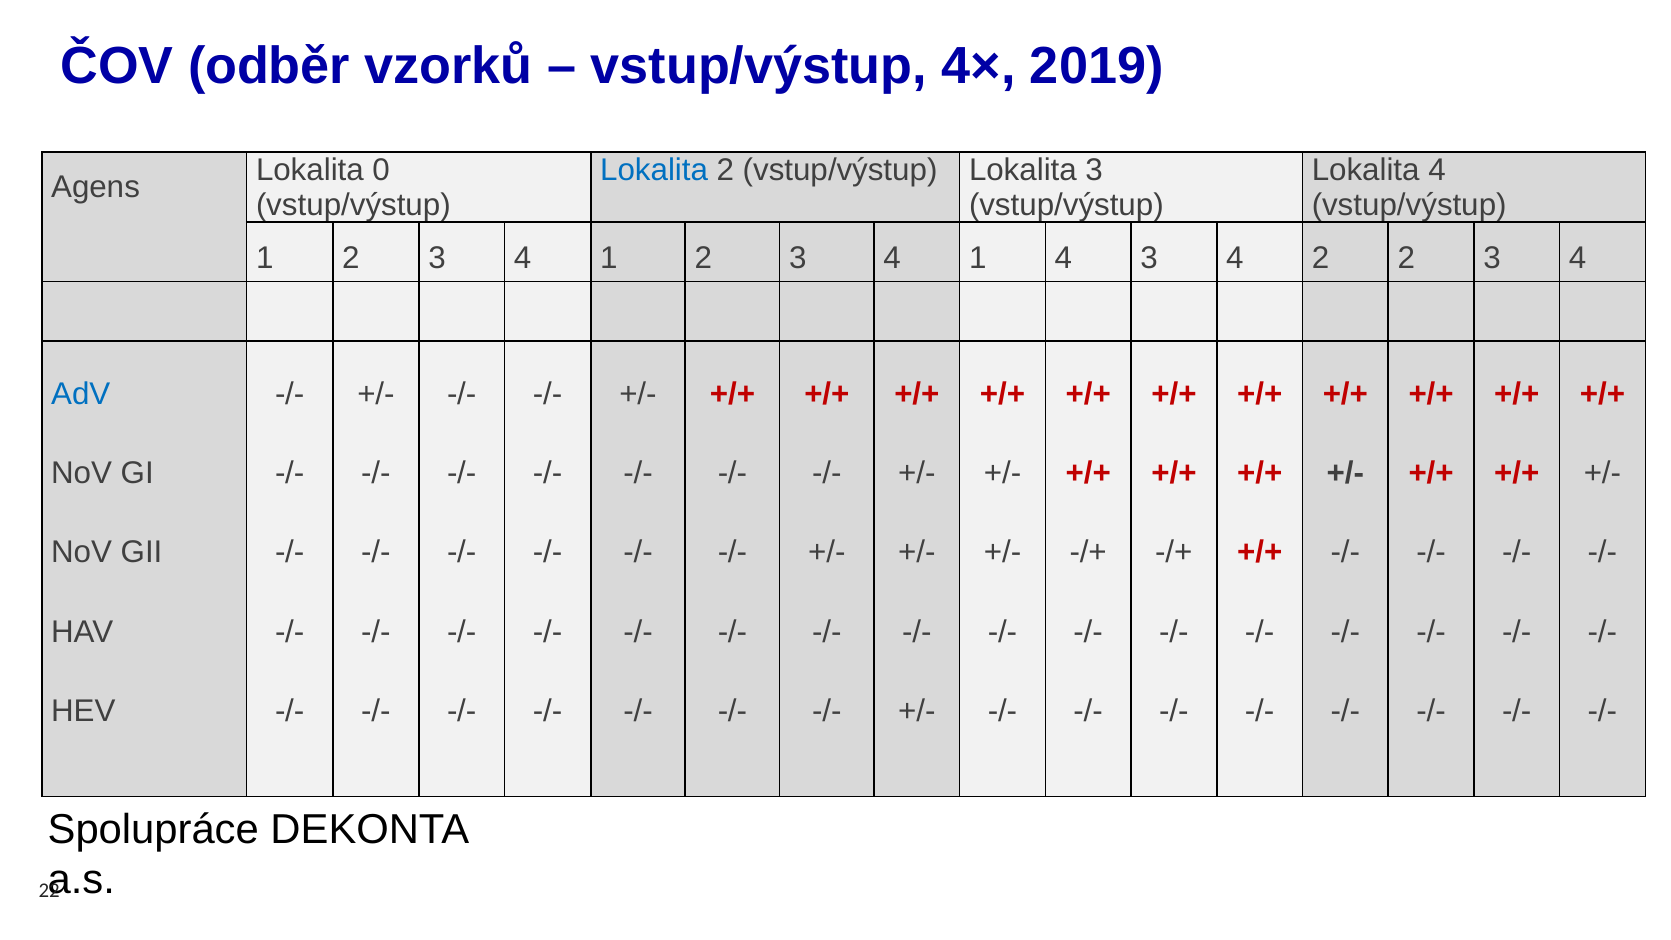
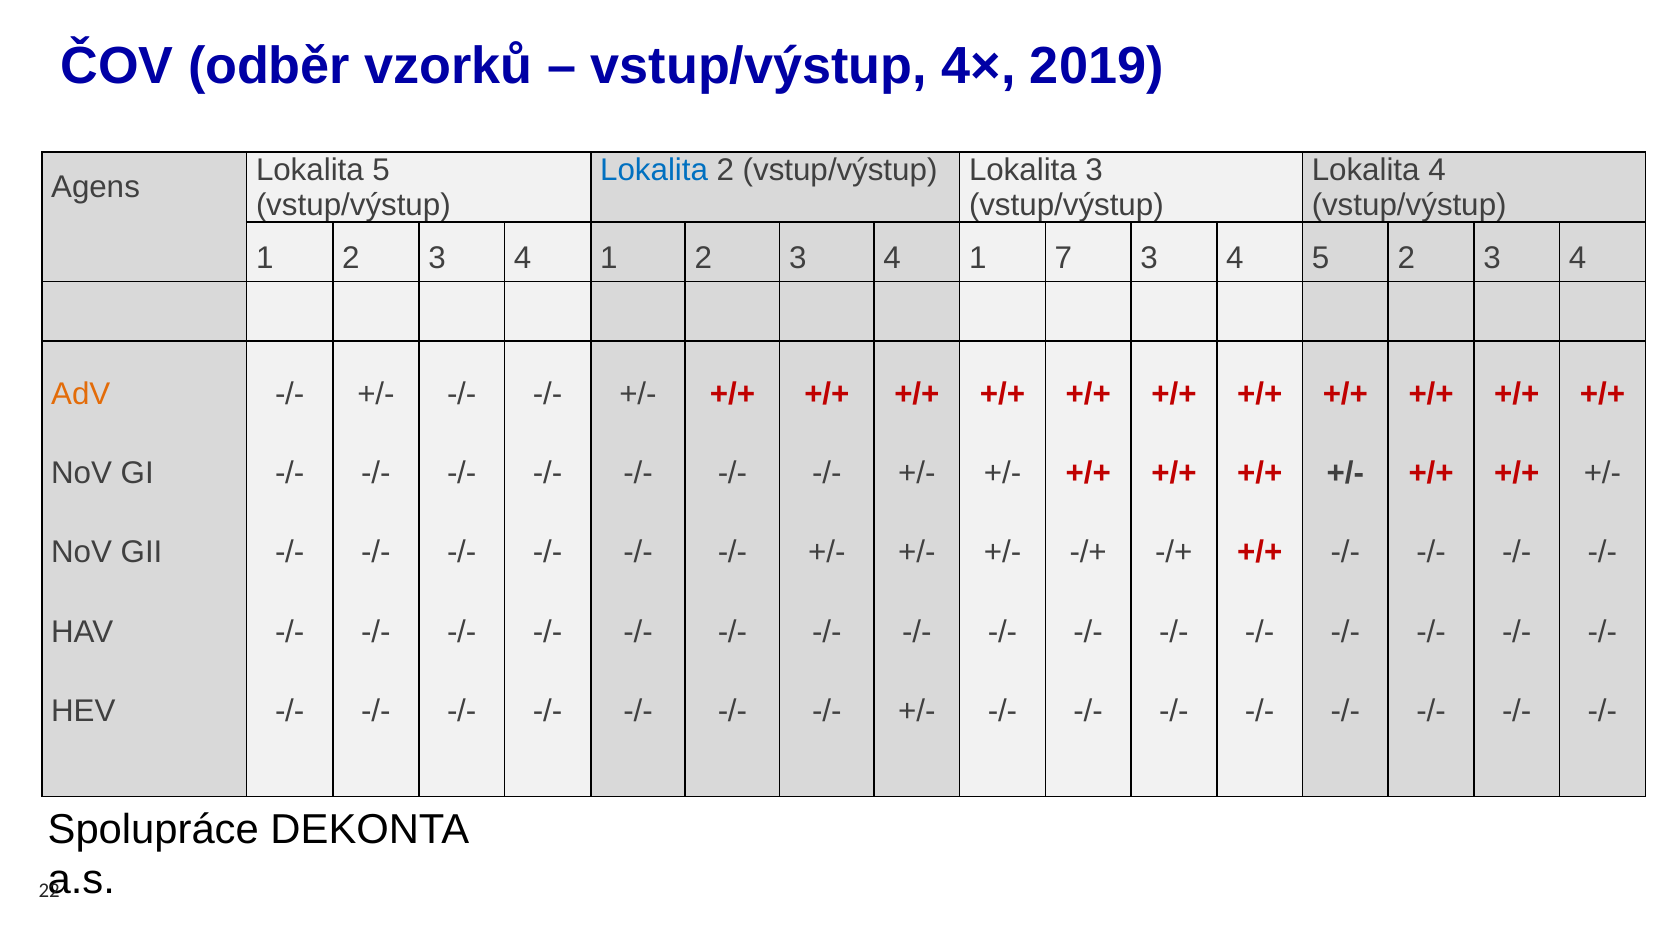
Lokalita 0: 0 -> 5
1 4: 4 -> 7
4 2: 2 -> 5
AdV colour: blue -> orange
